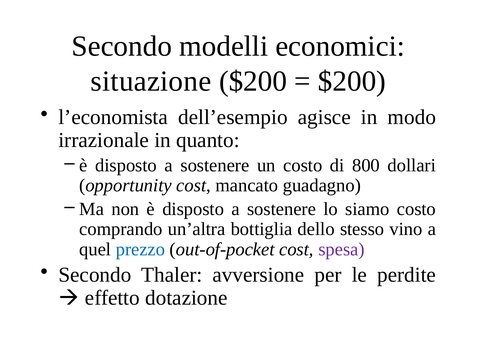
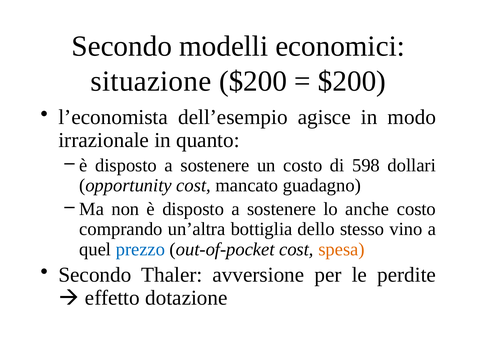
800: 800 -> 598
siamo: siamo -> anche
spesa colour: purple -> orange
